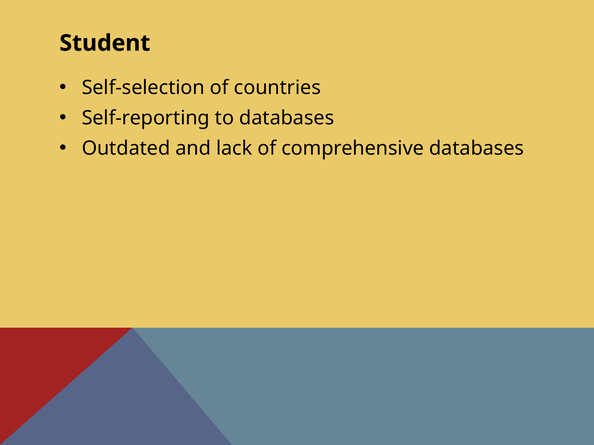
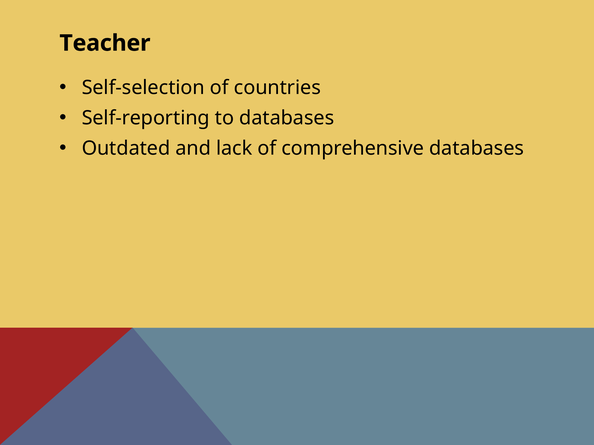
Student: Student -> Teacher
